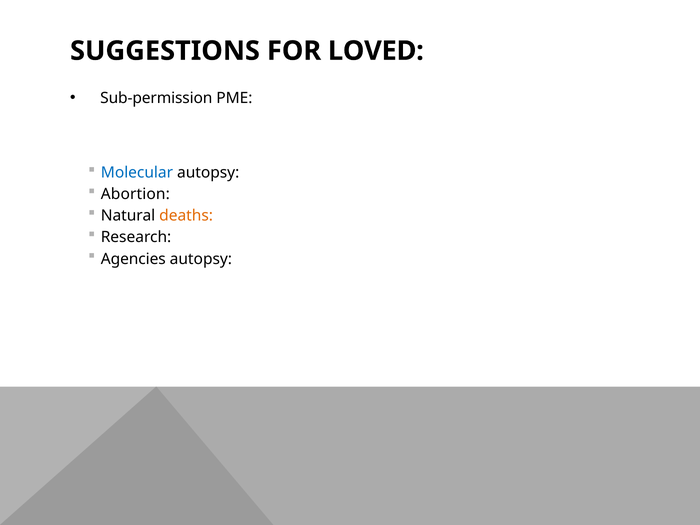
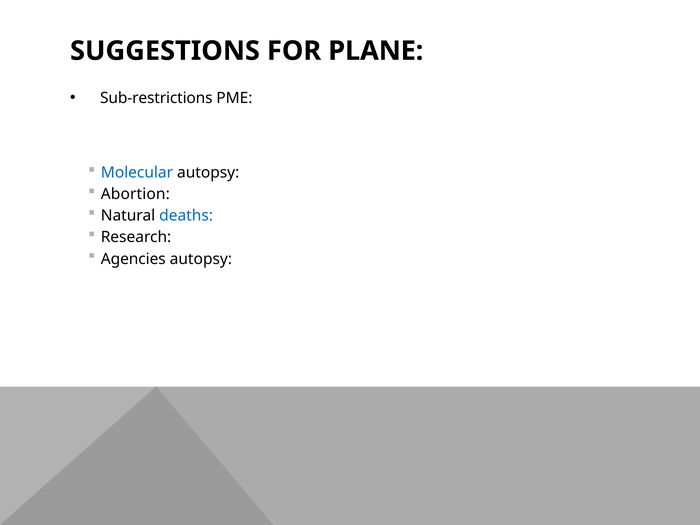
LOVED: LOVED -> PLANE
Sub-permission: Sub-permission -> Sub-restrictions
deaths colour: orange -> blue
